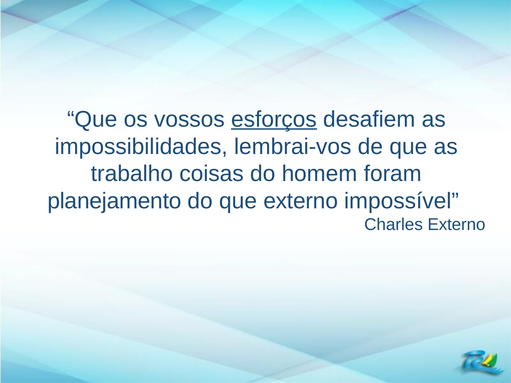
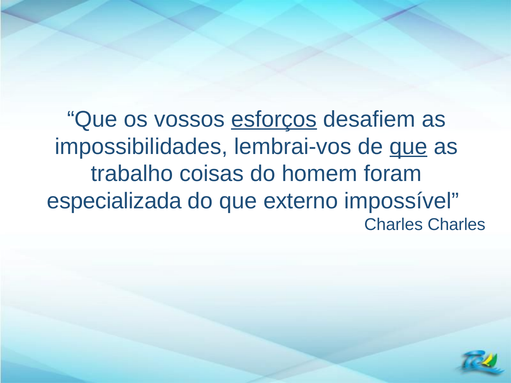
que at (408, 147) underline: none -> present
planejamento: planejamento -> especializada
Charles Externo: Externo -> Charles
